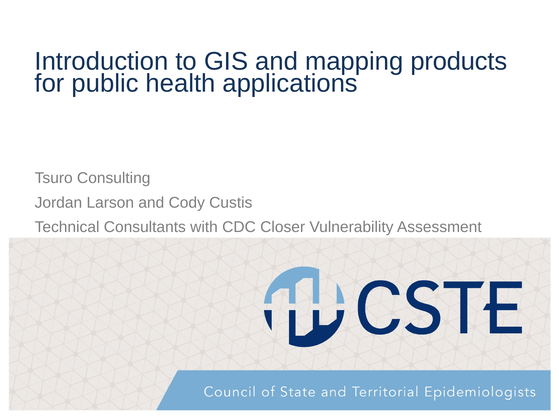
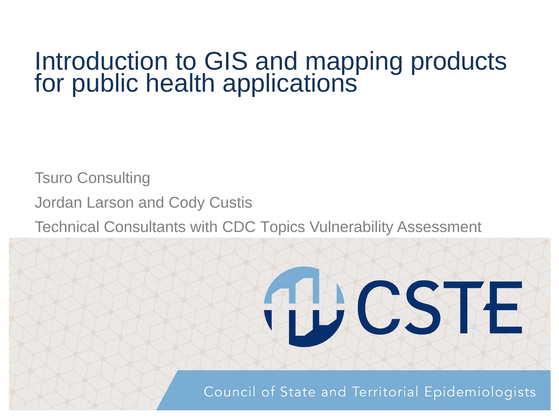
Closer: Closer -> Topics
